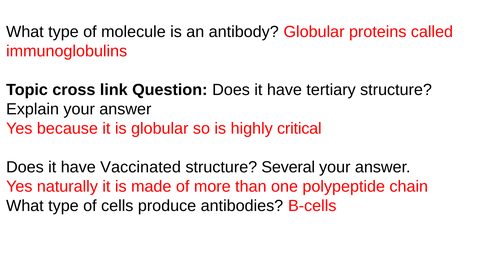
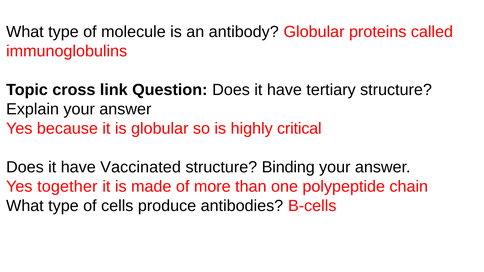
Several: Several -> Binding
naturally: naturally -> together
